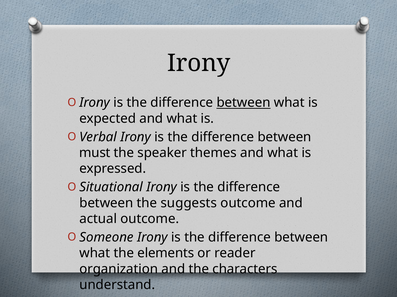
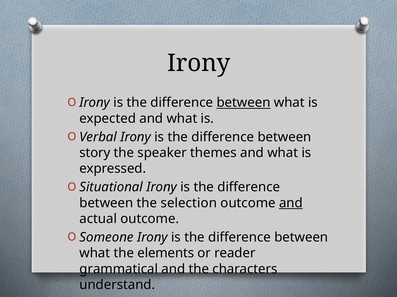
must: must -> story
suggests: suggests -> selection
and at (291, 203) underline: none -> present
organization: organization -> grammatical
